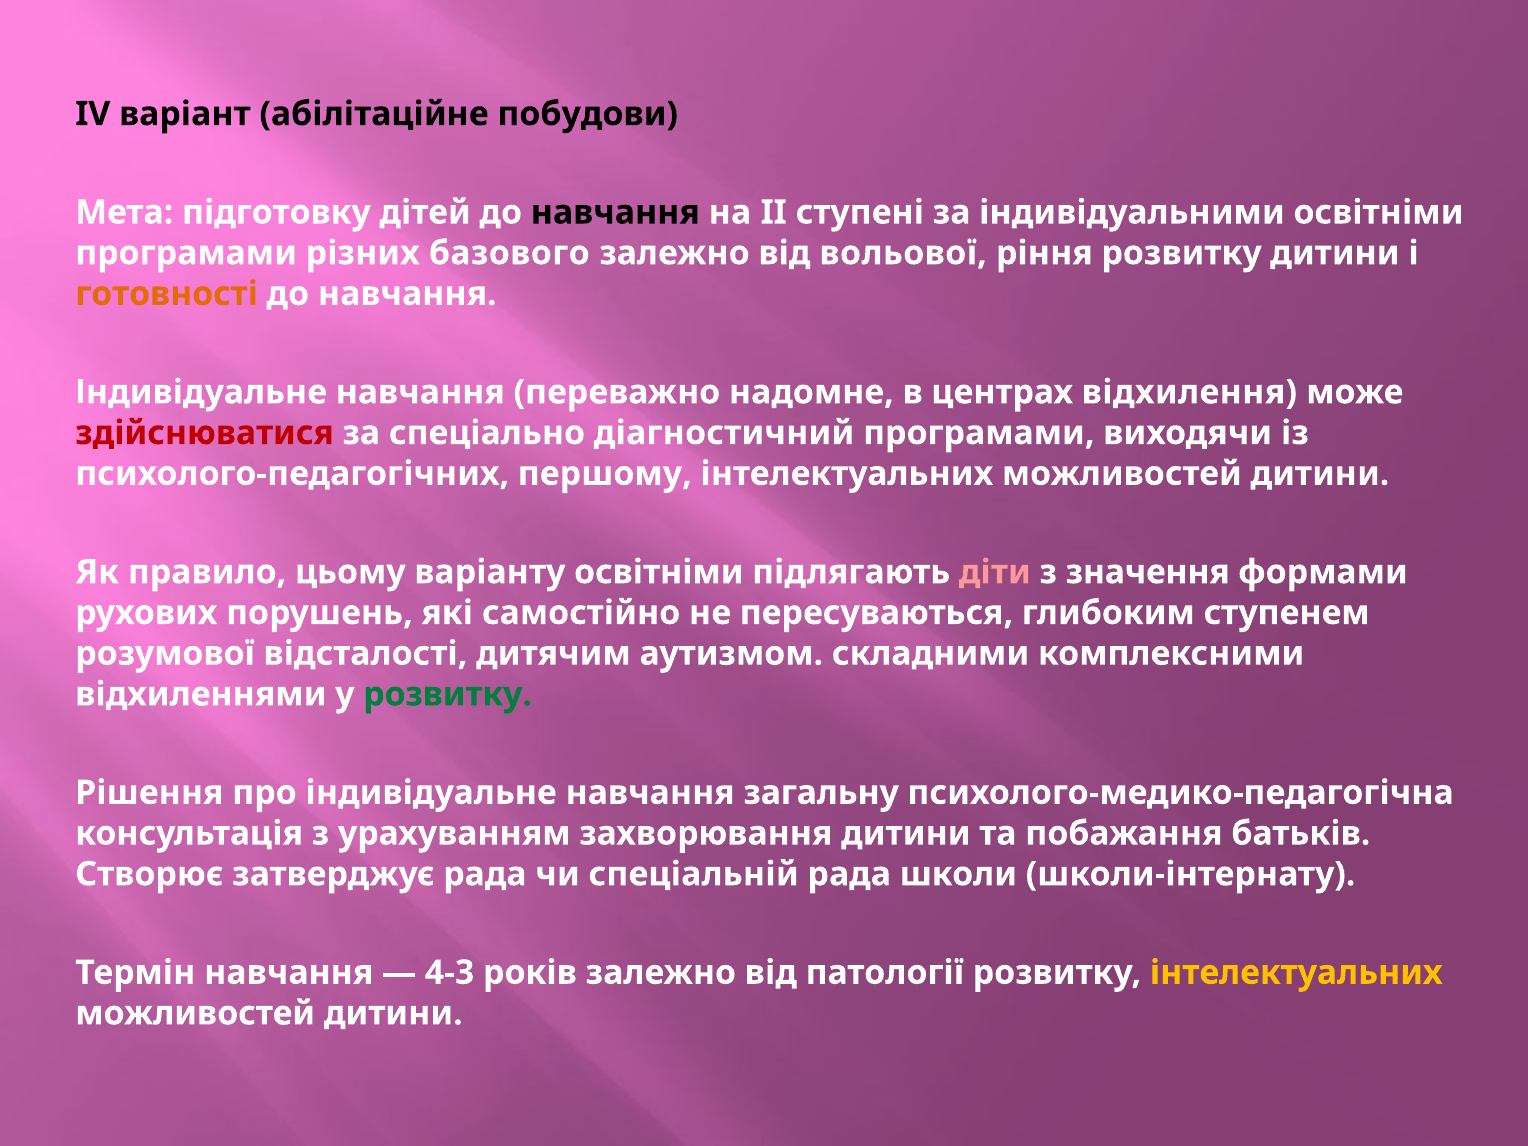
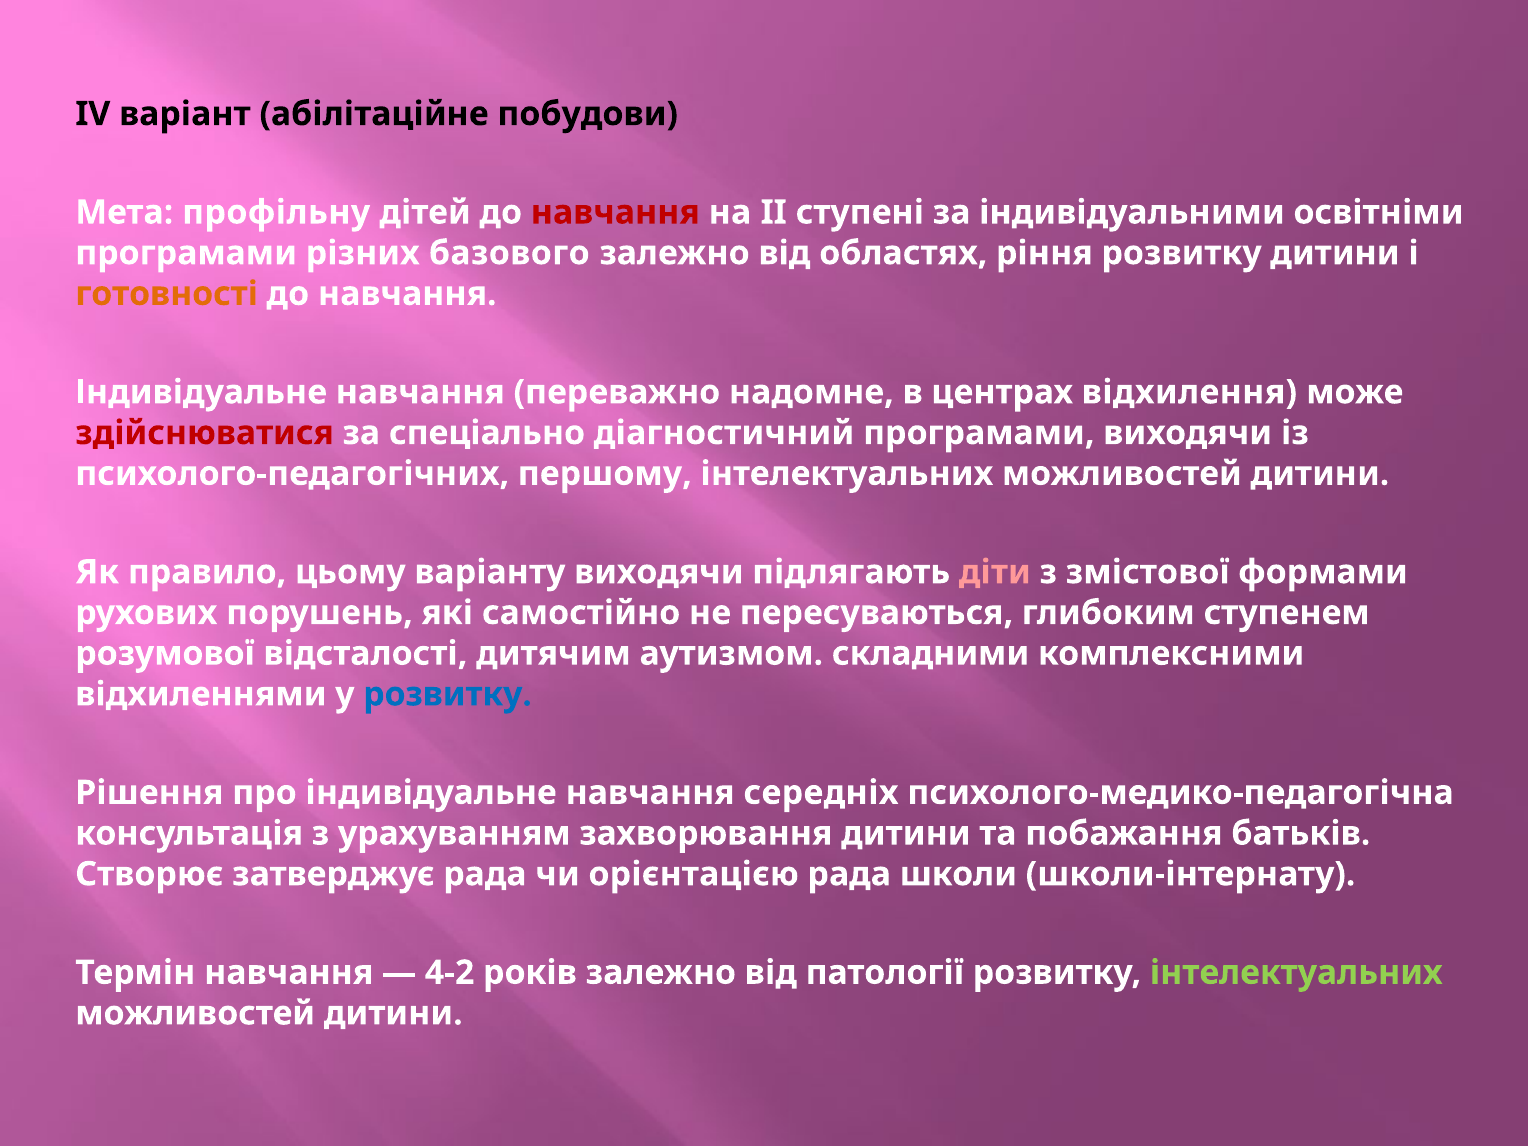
підготовку: підготовку -> профільну
навчання at (615, 212) colour: black -> red
вольової: вольової -> областях
варіанту освітніми: освітніми -> виходячи
значення: значення -> змістової
розвитку at (448, 694) colour: green -> blue
загальну: загальну -> середніх
спеціальній: спеціальній -> орієнтацією
4-3: 4-3 -> 4-2
інтелектуальних at (1296, 973) colour: yellow -> light green
